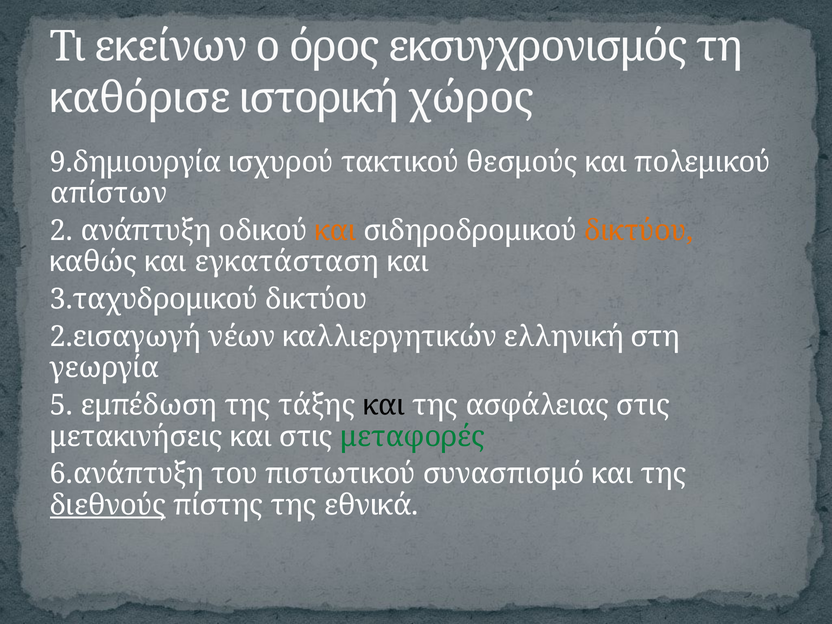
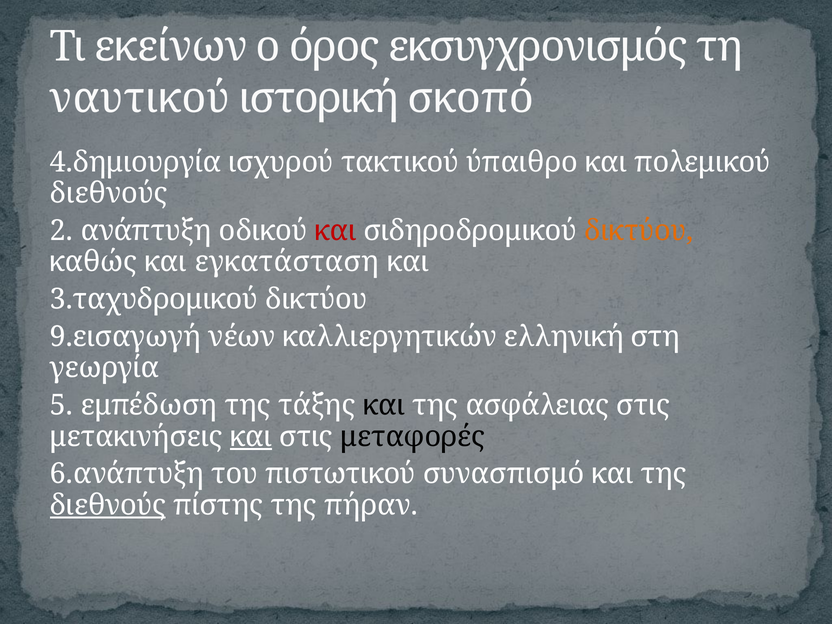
καθόρισε: καθόρισε -> ναυτικού
χώρος: χώρος -> σκοπό
9.δημιουργία: 9.δημιουργία -> 4.δημιουργία
θεσμούς: θεσμούς -> ύπαιθρο
απίστων at (109, 193): απίστων -> διεθνούς
και at (335, 231) colour: orange -> red
2.εισαγωγή: 2.εισαγωγή -> 9.εισαγωγή
και at (251, 436) underline: none -> present
μεταφορές colour: green -> black
εθνικά: εθνικά -> πήραν
